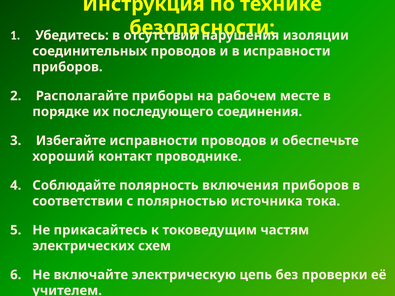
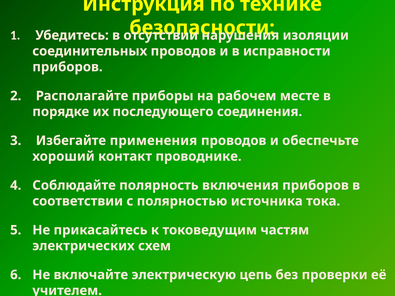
Избегайте исправности: исправности -> применения
